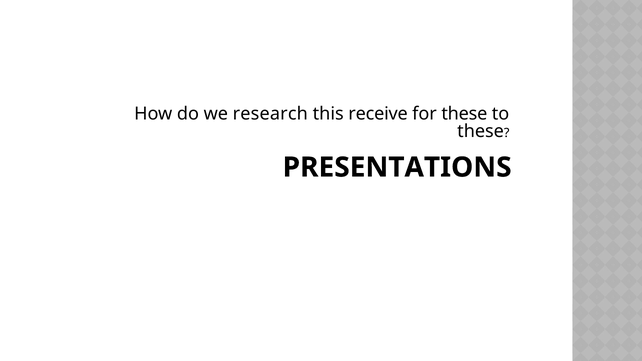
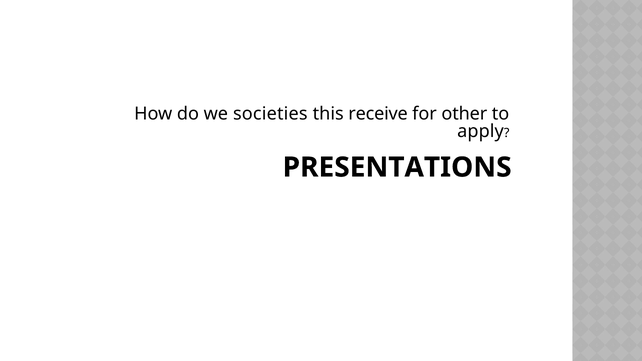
research: research -> societies
for these: these -> other
these at (481, 131): these -> apply
